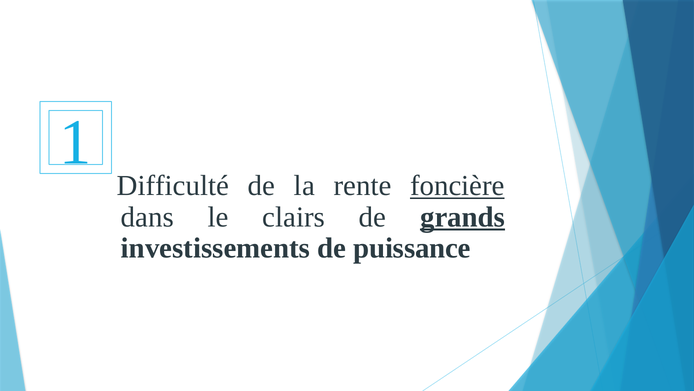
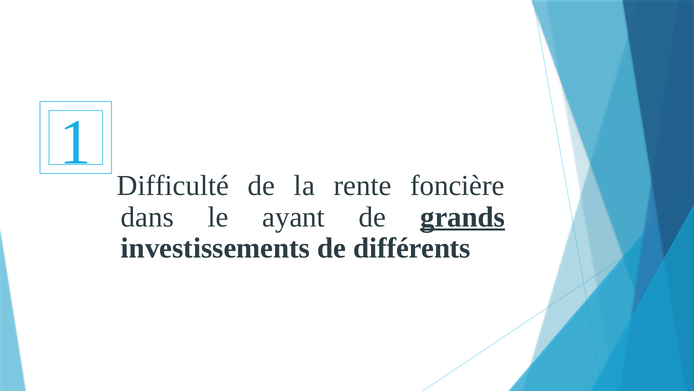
foncière underline: present -> none
clairs: clairs -> ayant
puissance: puissance -> différents
